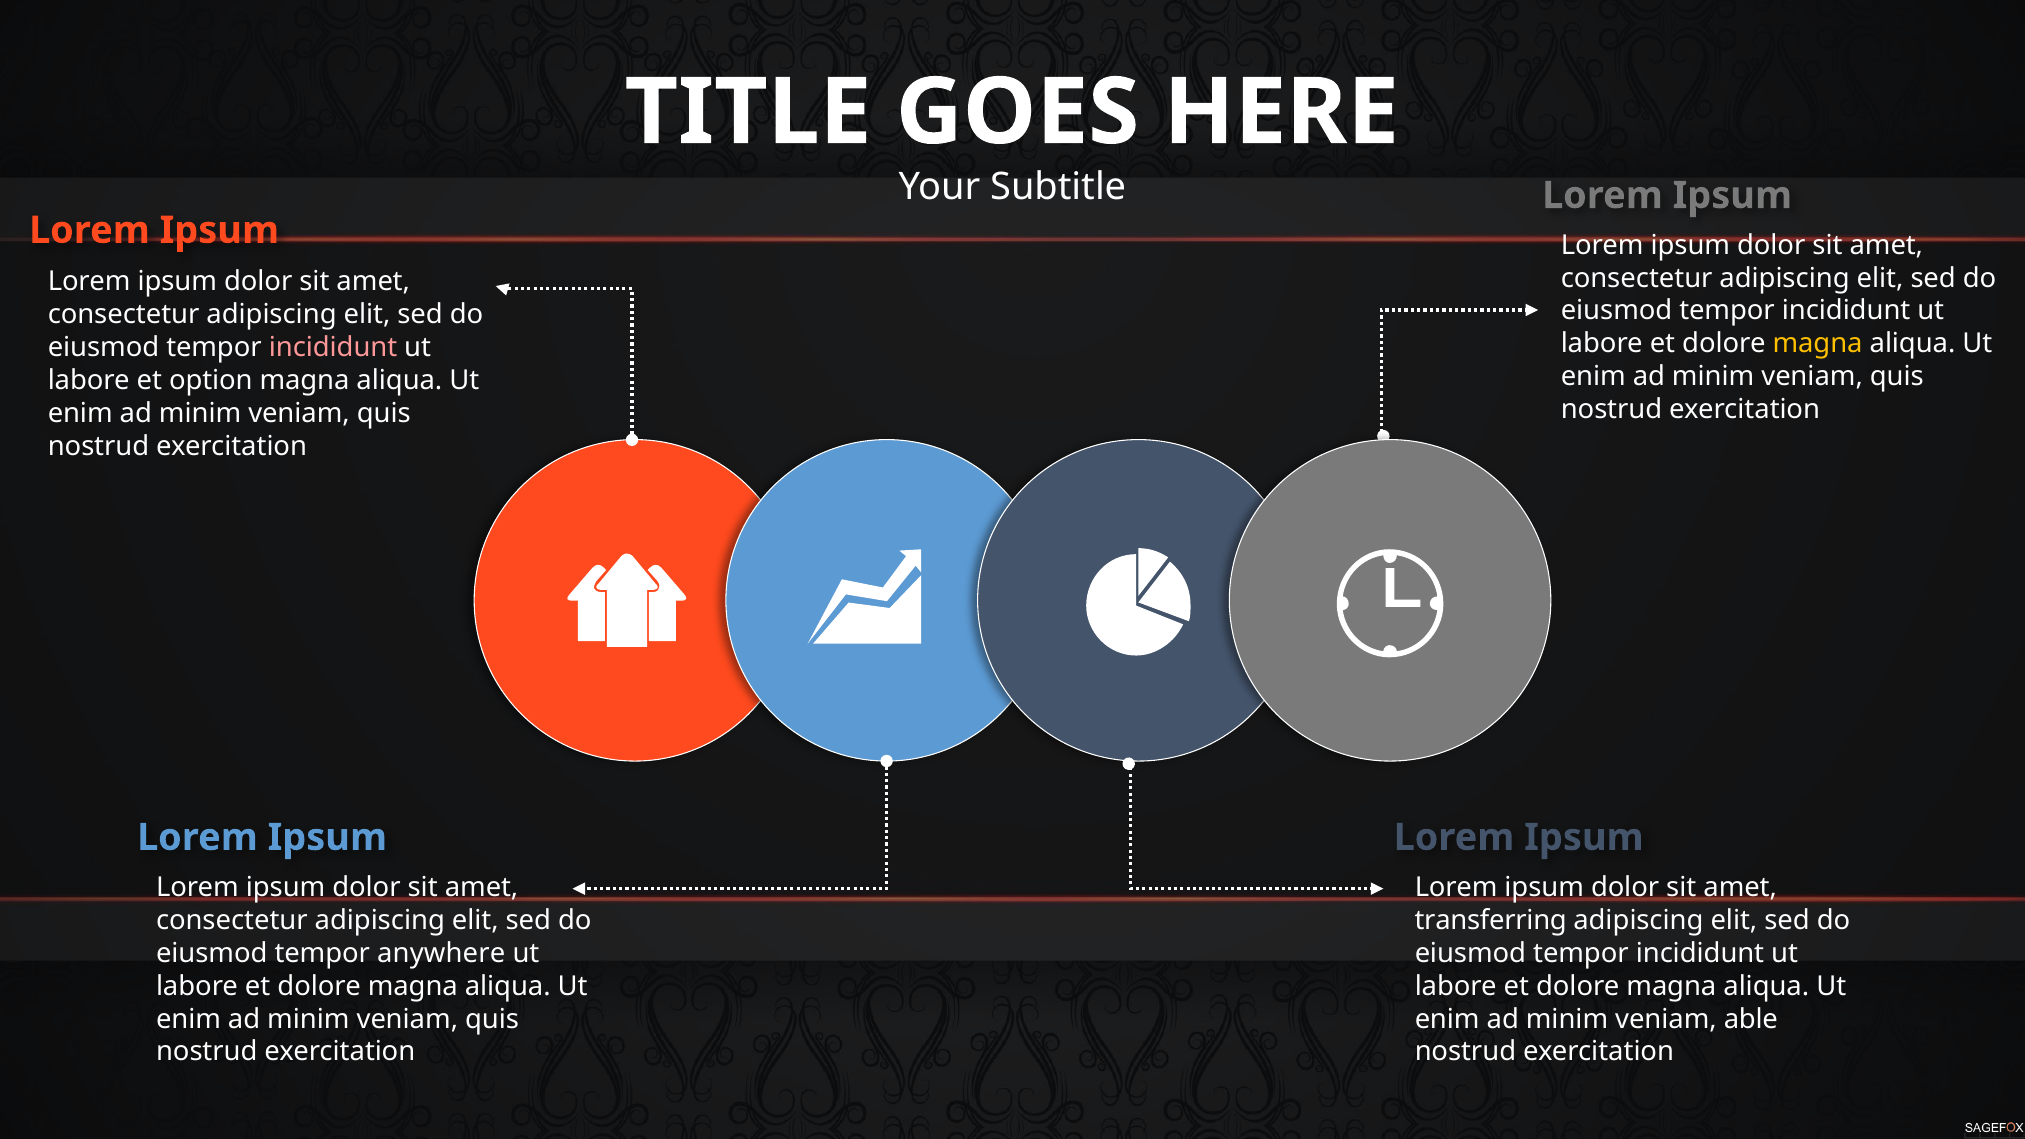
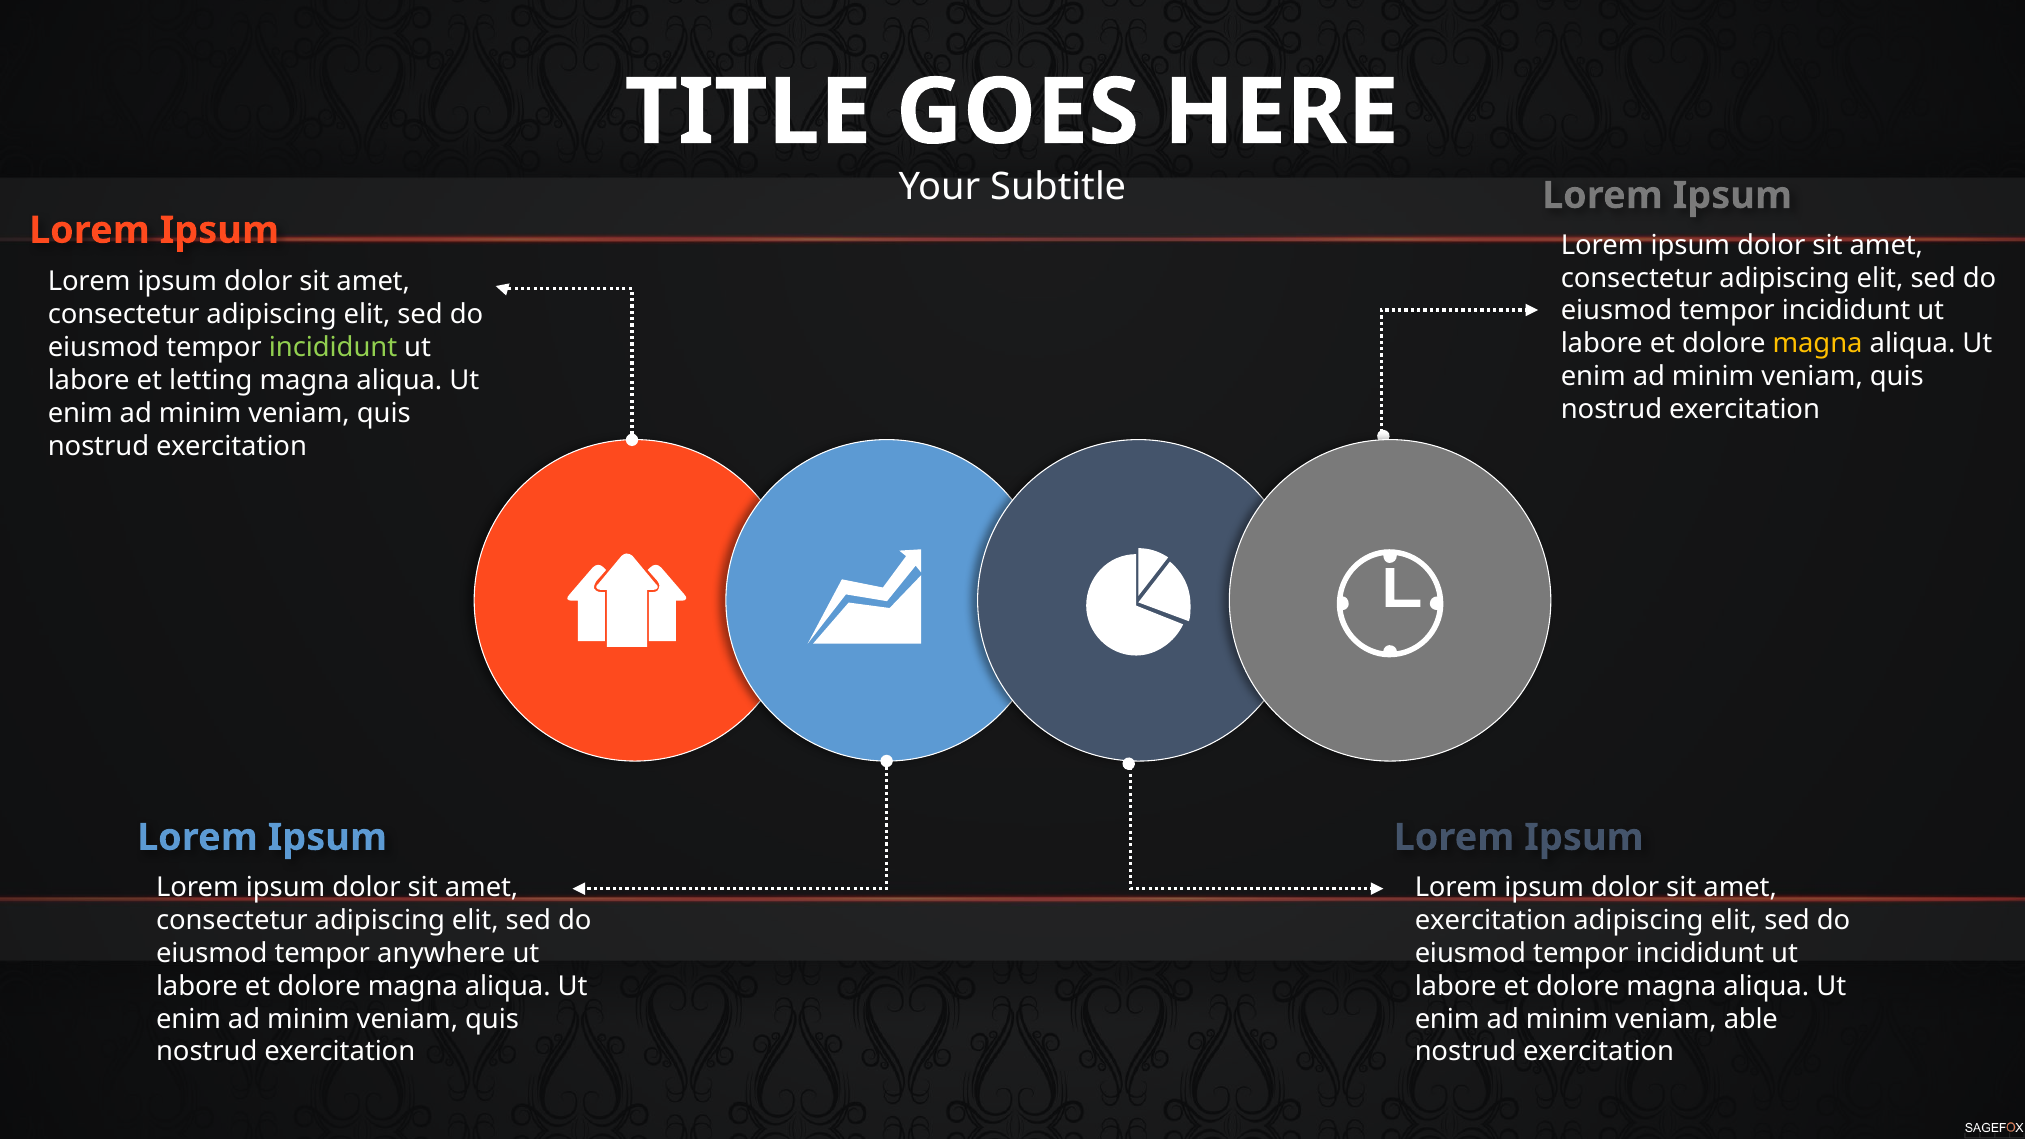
incididunt at (333, 347) colour: pink -> light green
option: option -> letting
transferring at (1491, 920): transferring -> exercitation
